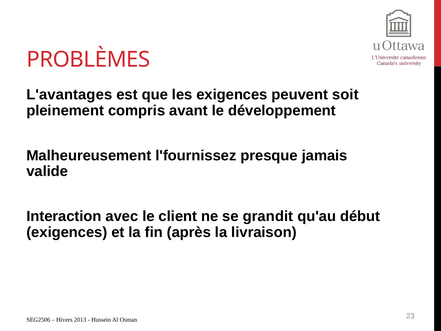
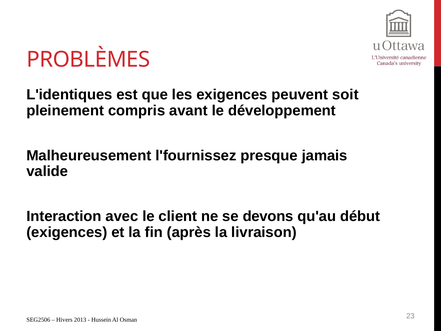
L'avantages: L'avantages -> L'identiques
grandit: grandit -> devons
